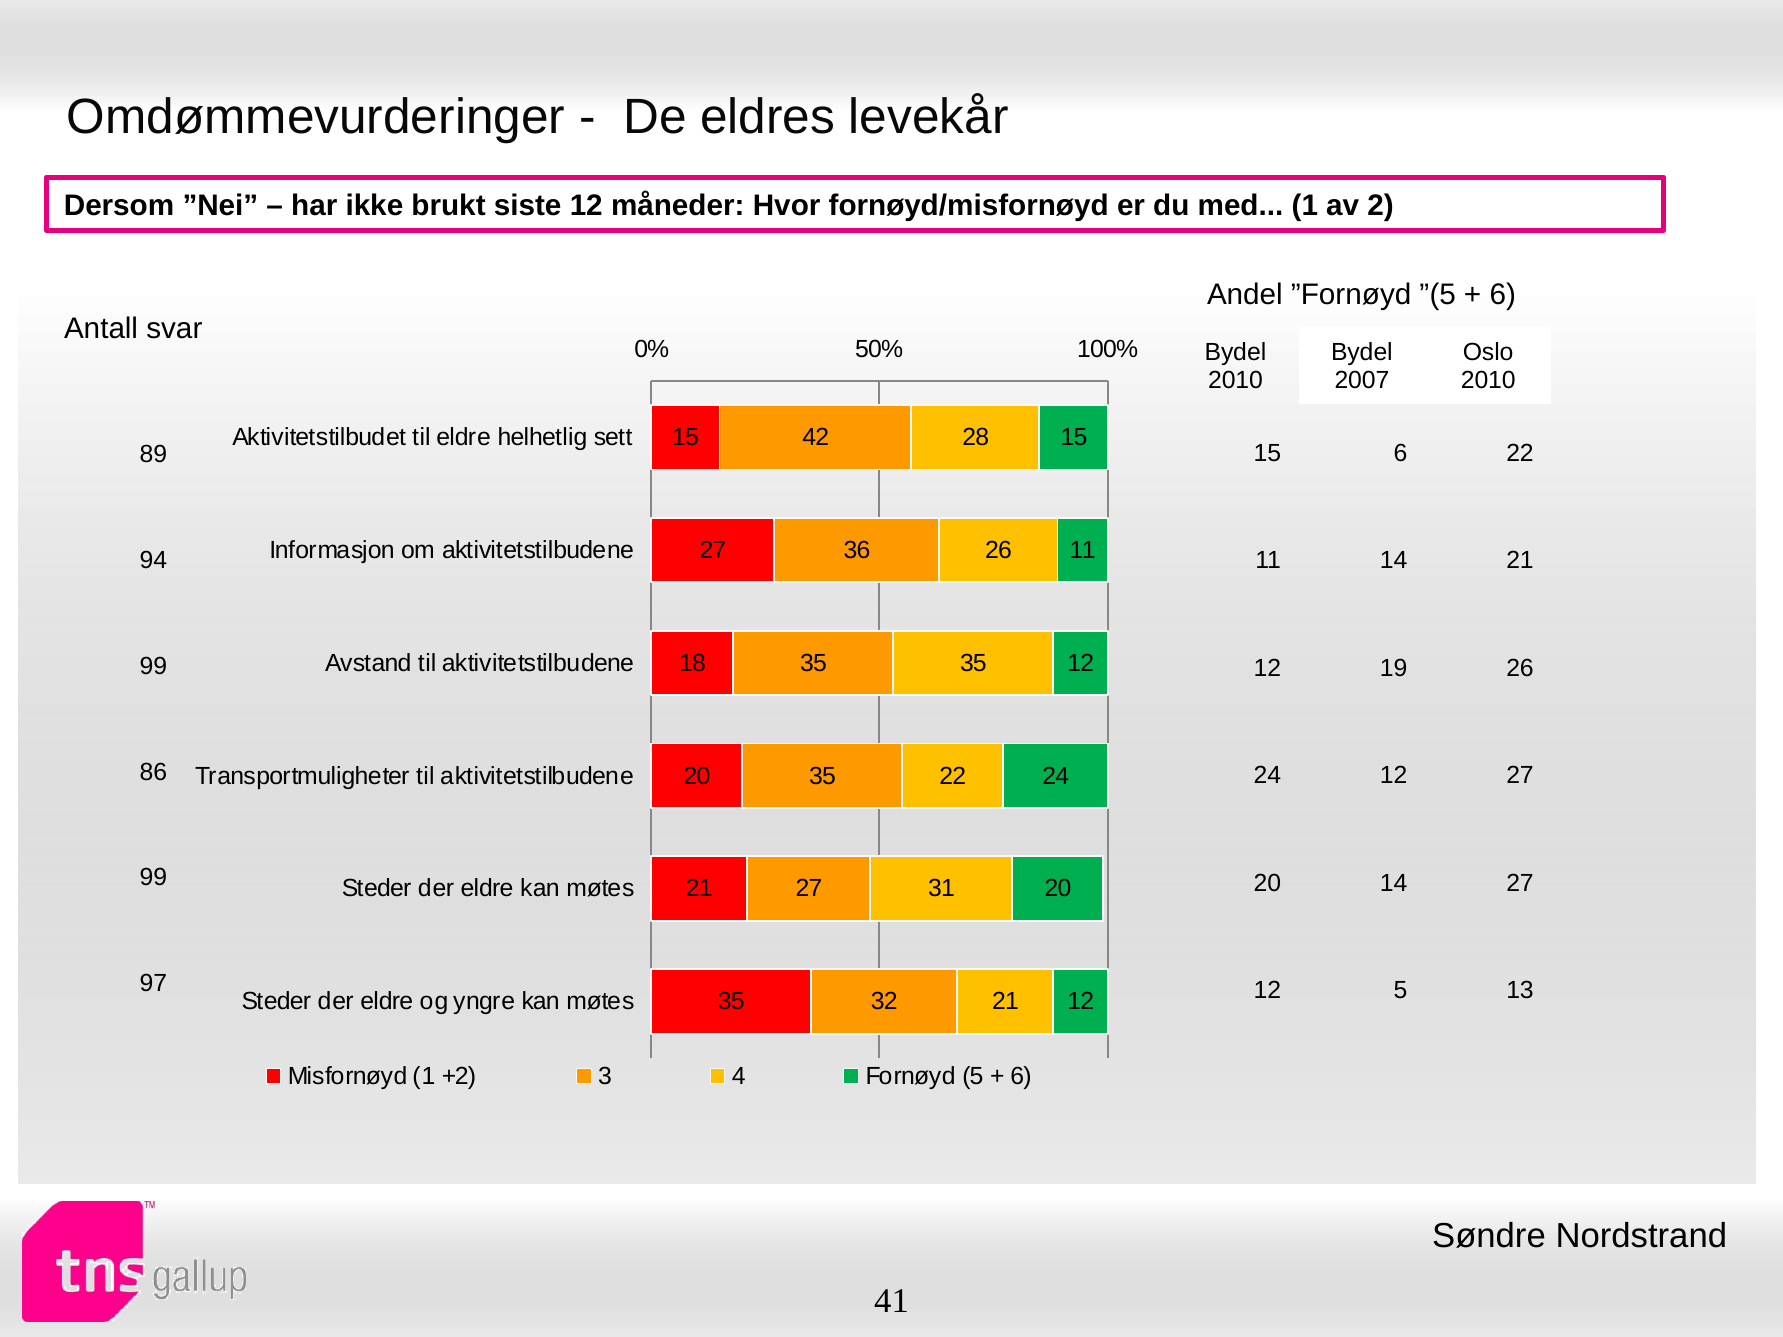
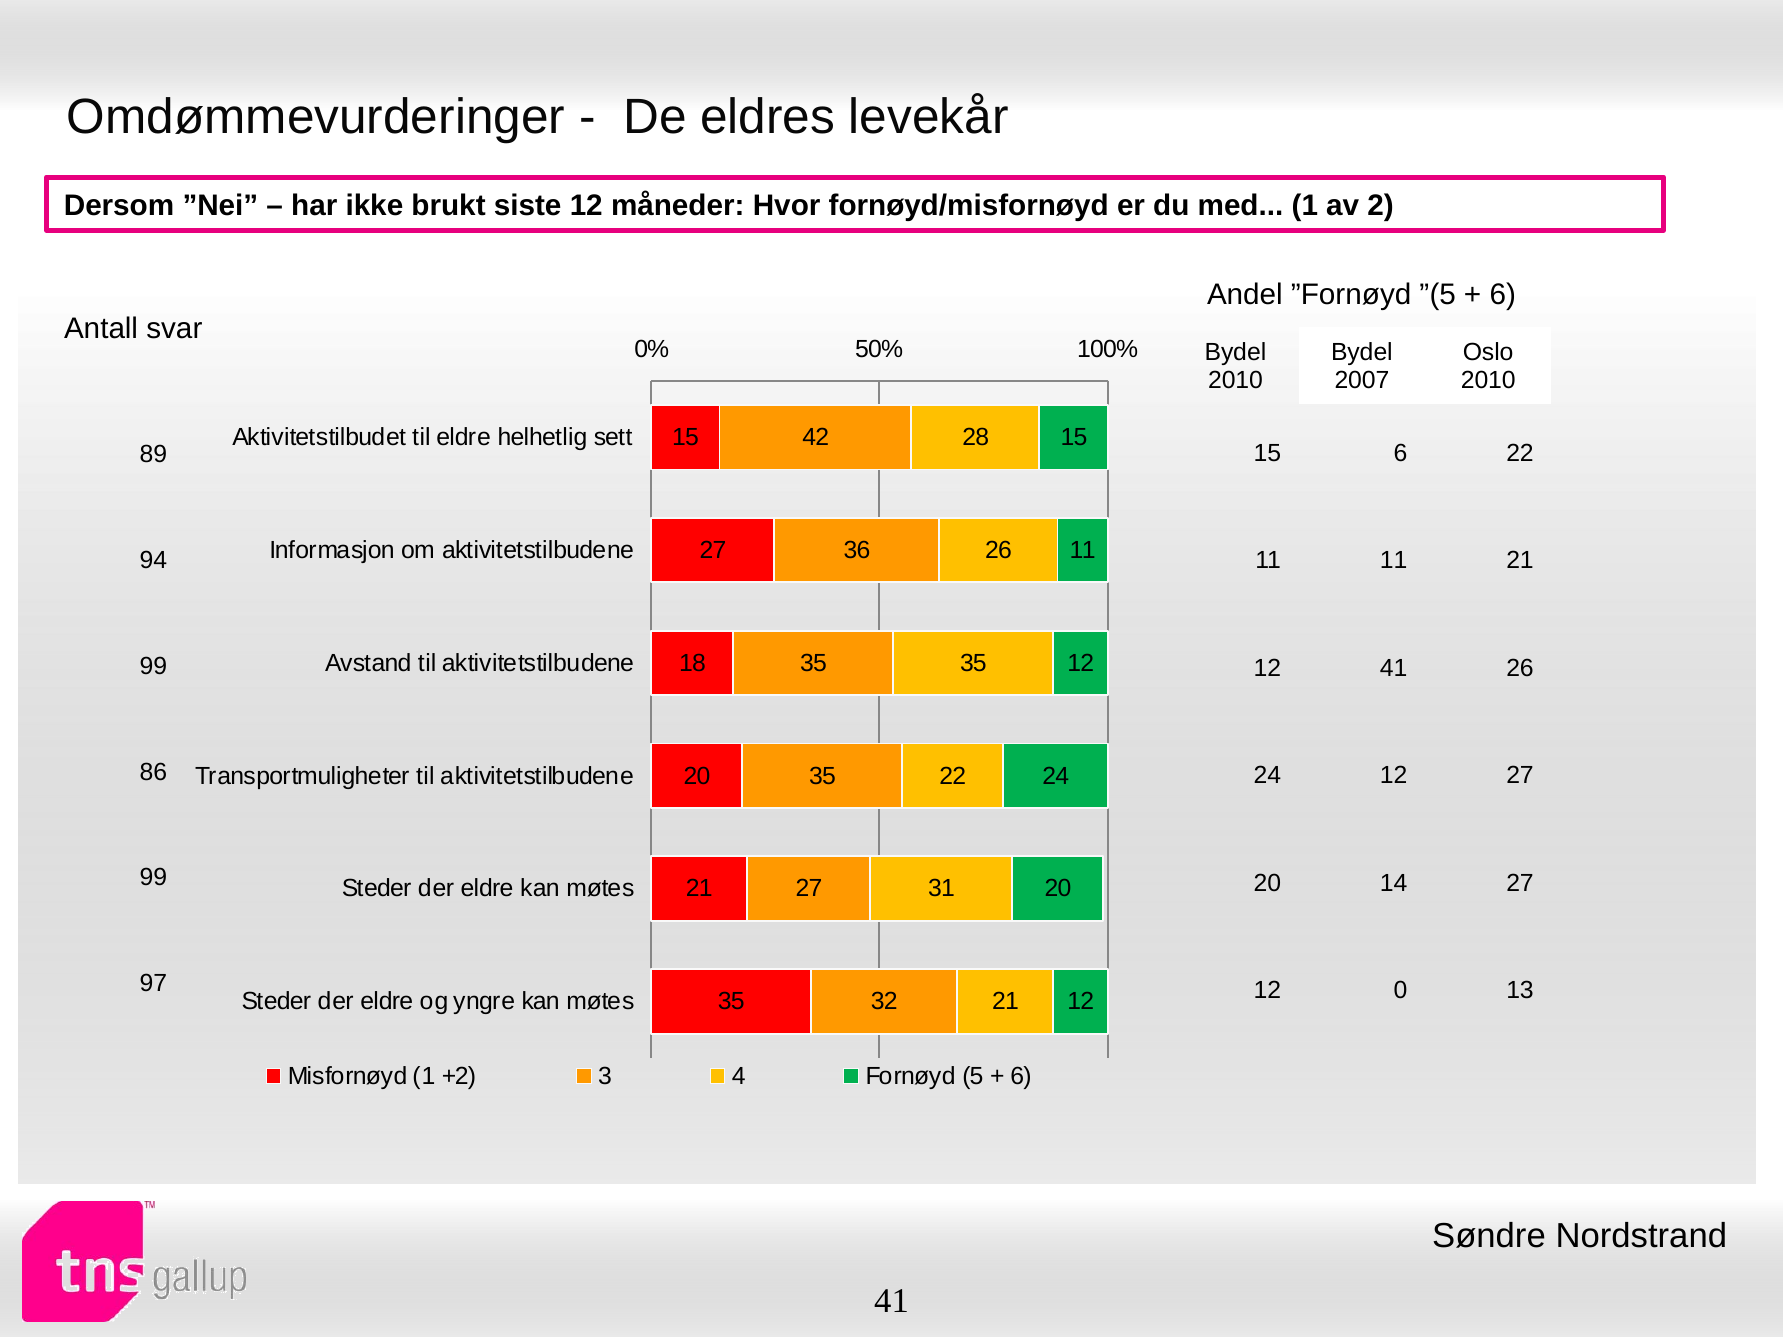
11 14: 14 -> 11
12 19: 19 -> 41
12 5: 5 -> 0
